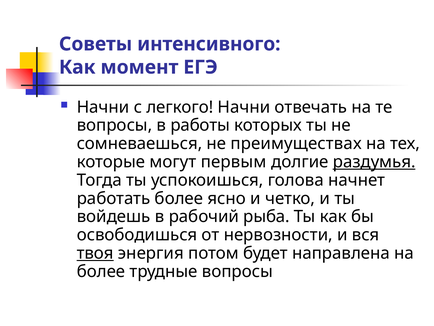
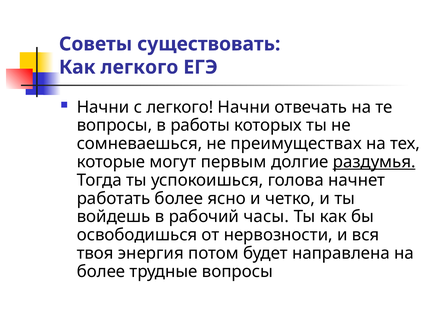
интенсивного: интенсивного -> существовать
Как момент: момент -> легкого
рыба: рыба -> часы
твоя underline: present -> none
